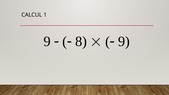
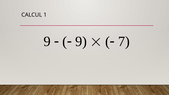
8 at (81, 41): 8 -> 9
9 at (124, 41): 9 -> 7
